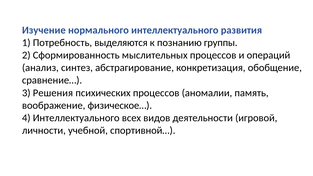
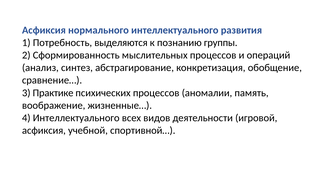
Изучение at (44, 30): Изучение -> Асфиксия
Решения: Решения -> Практике
физическое…: физическое… -> жизненные…
личности at (44, 130): личности -> асфиксия
